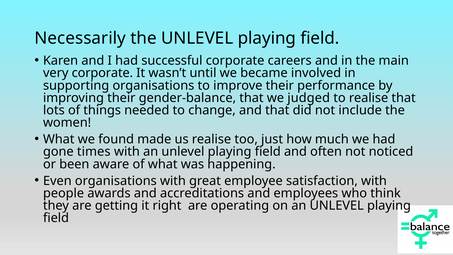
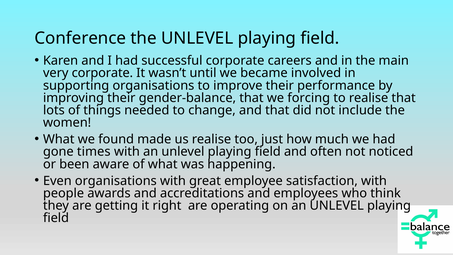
Necessarily: Necessarily -> Conference
judged: judged -> forcing
